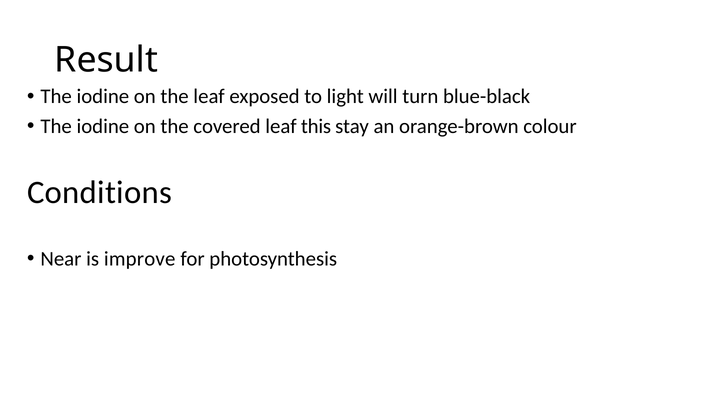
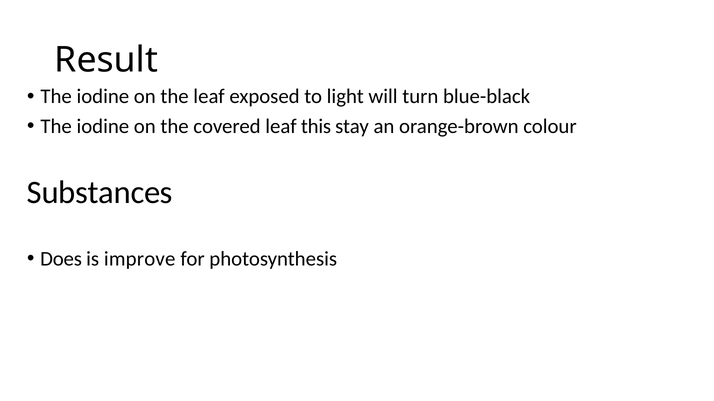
Conditions: Conditions -> Substances
Near: Near -> Does
